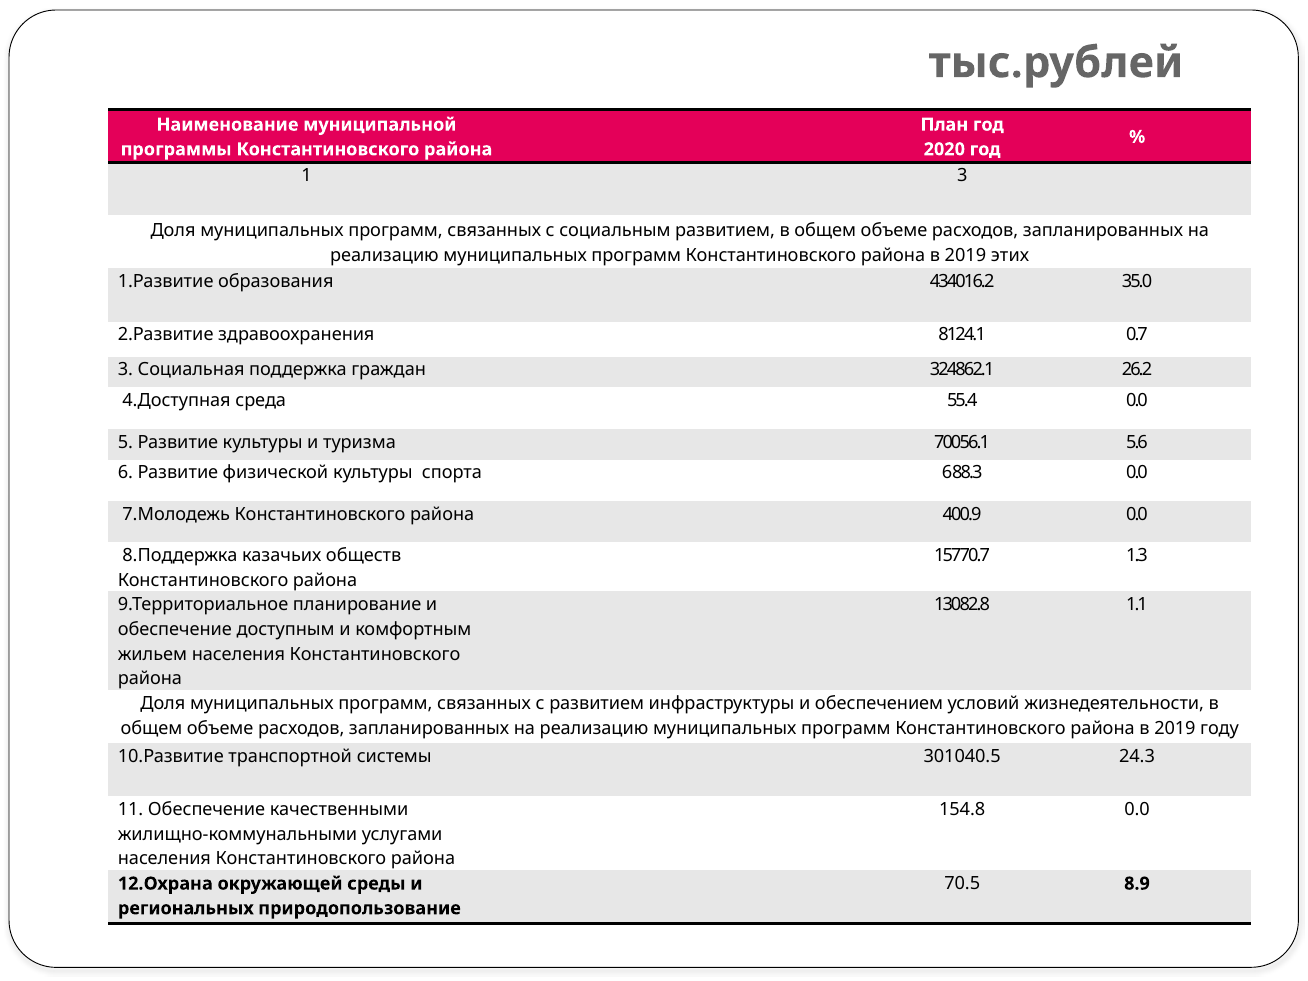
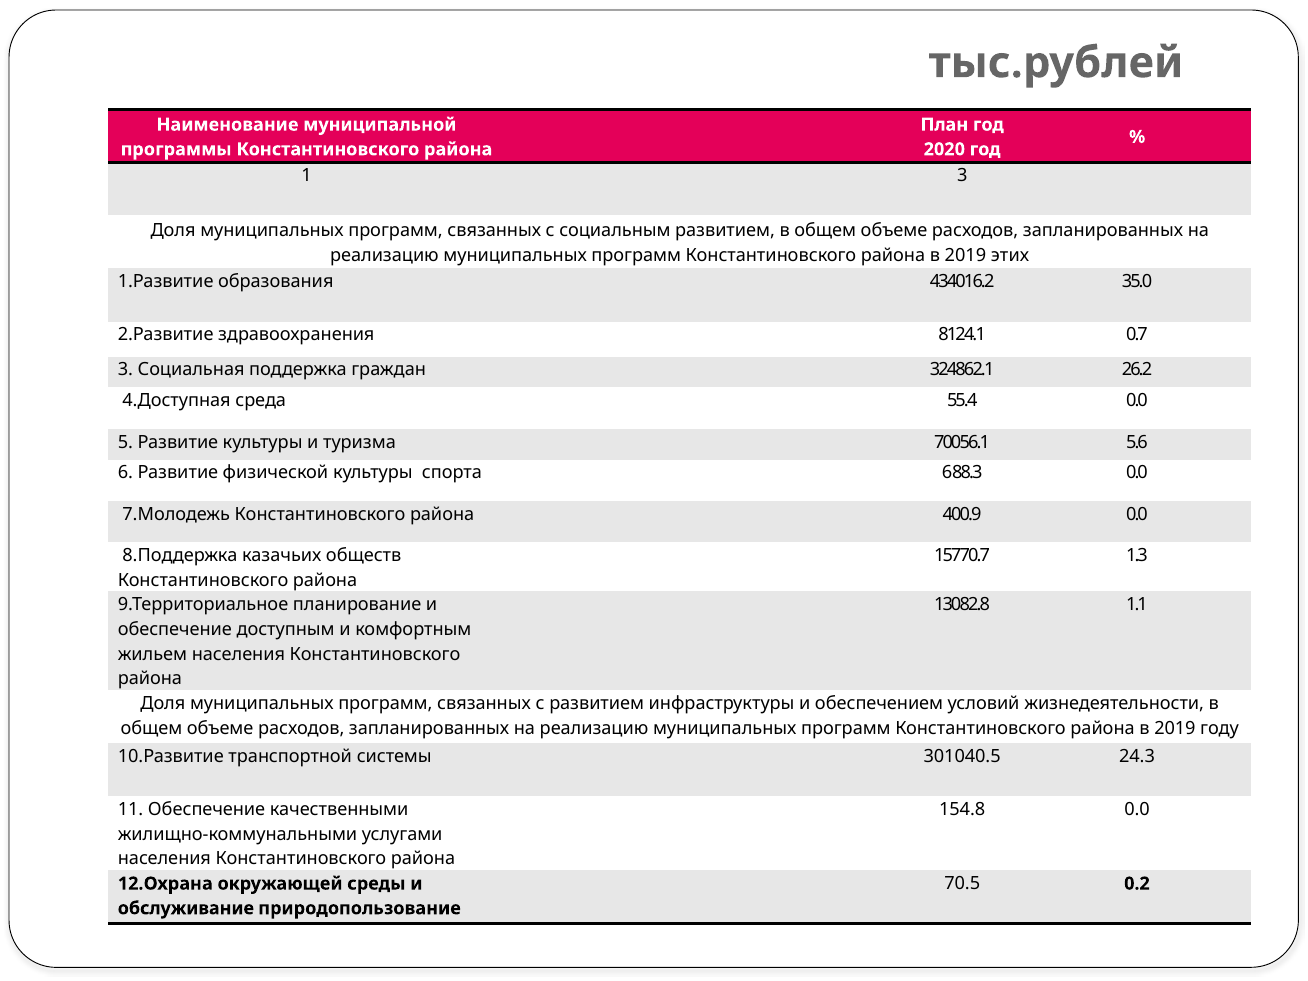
8.9: 8.9 -> 0.2
региональных: региональных -> обслуживание
